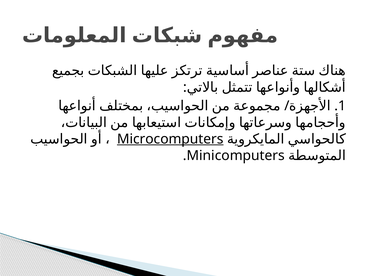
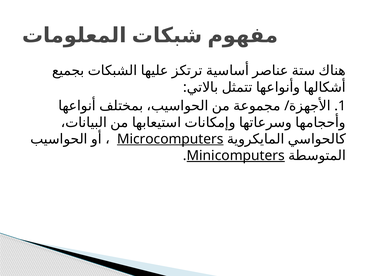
Minicomputers underline: none -> present
